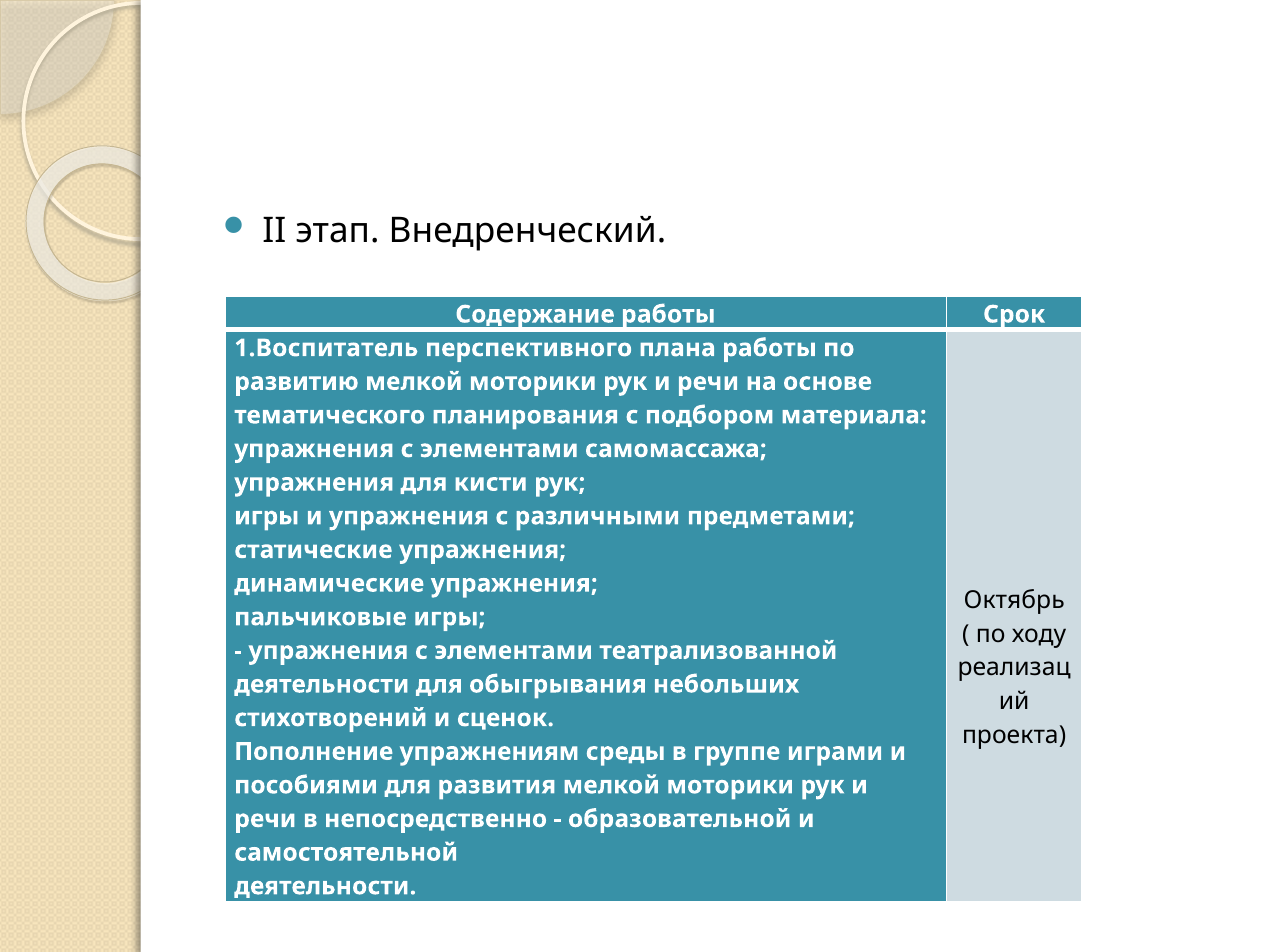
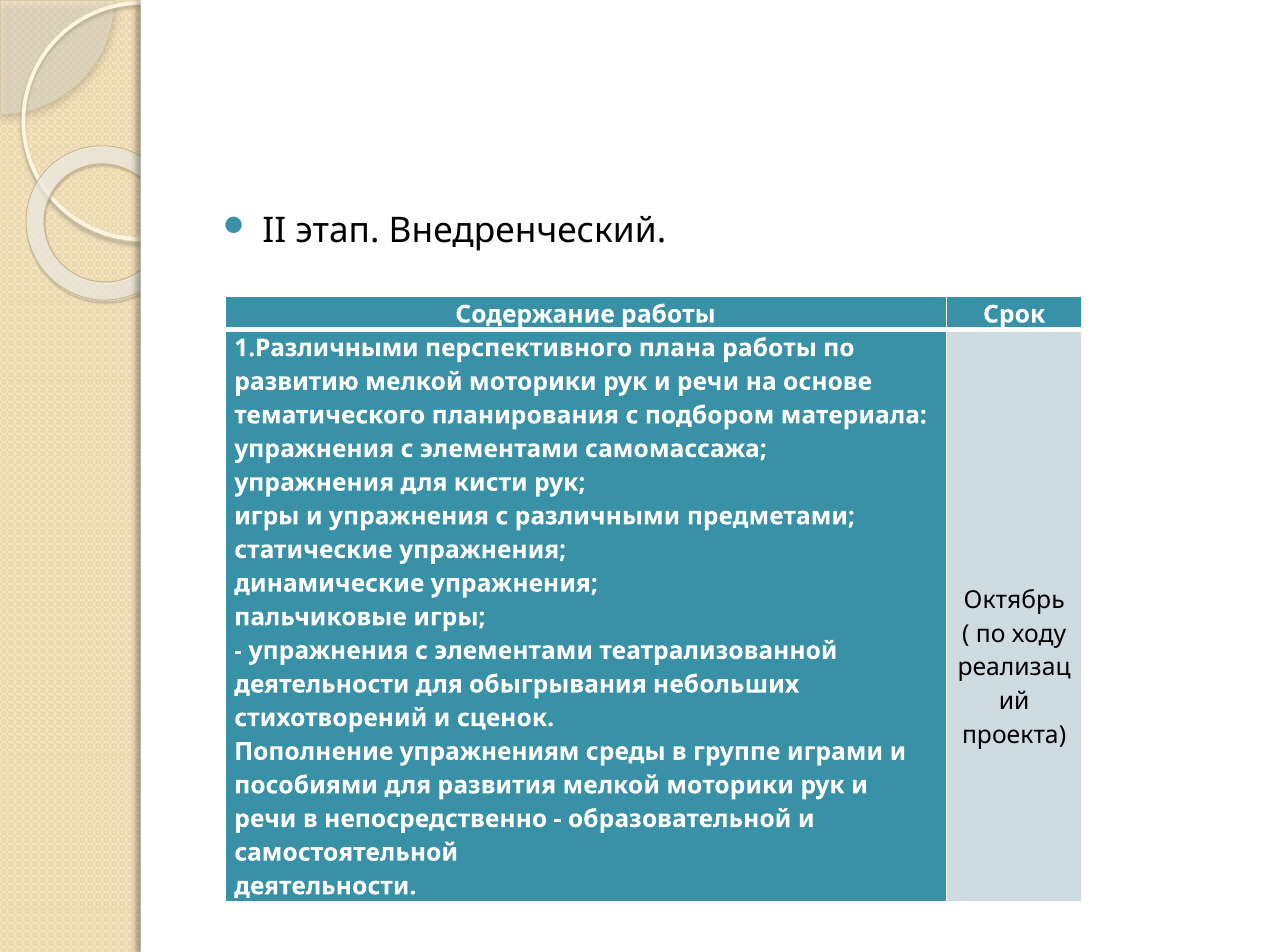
1.Воспитатель: 1.Воспитатель -> 1.Различными
